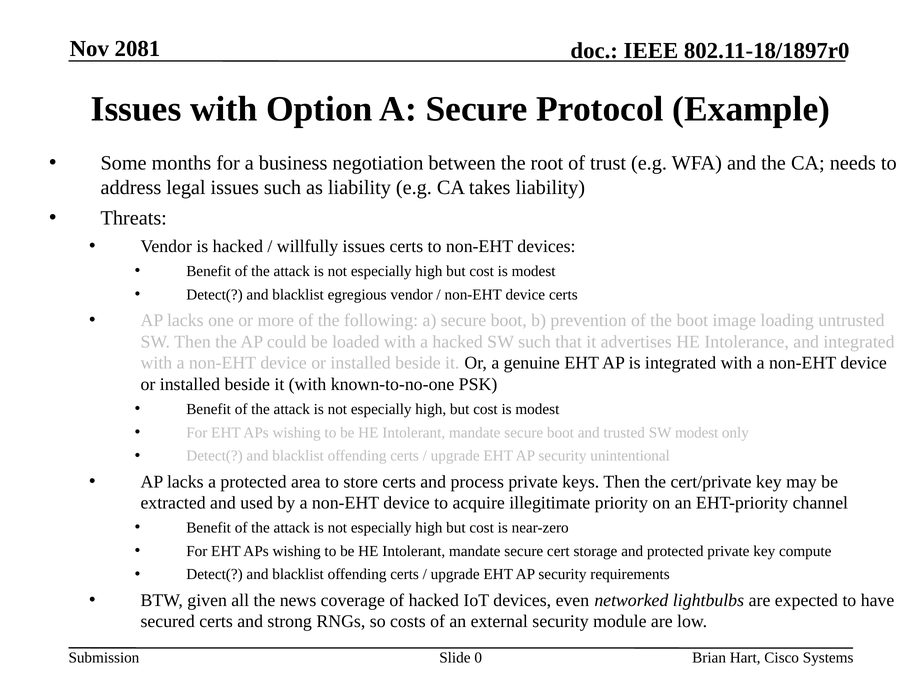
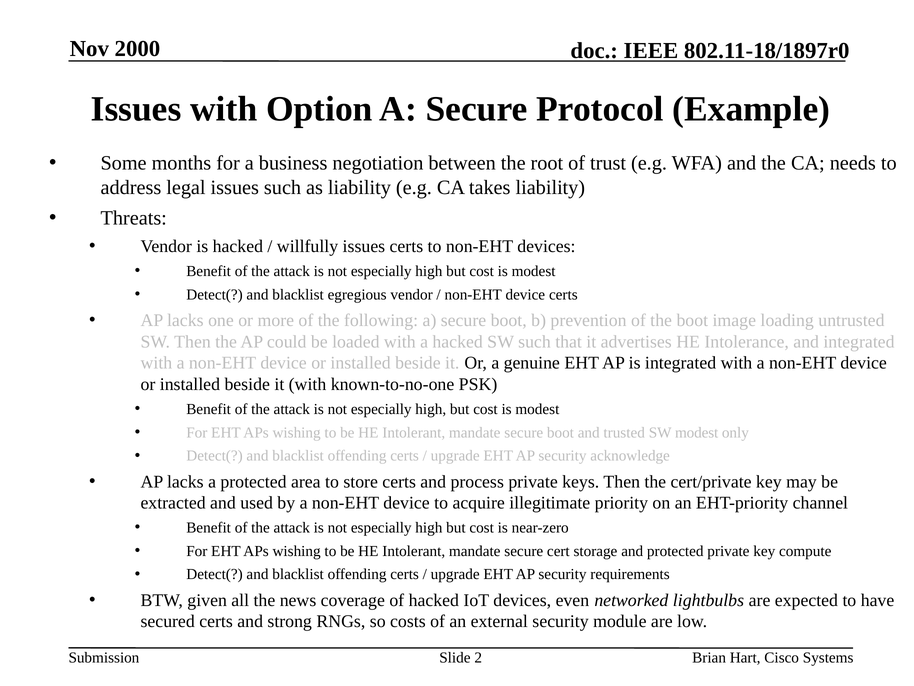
2081: 2081 -> 2000
unintentional: unintentional -> acknowledge
0: 0 -> 2
